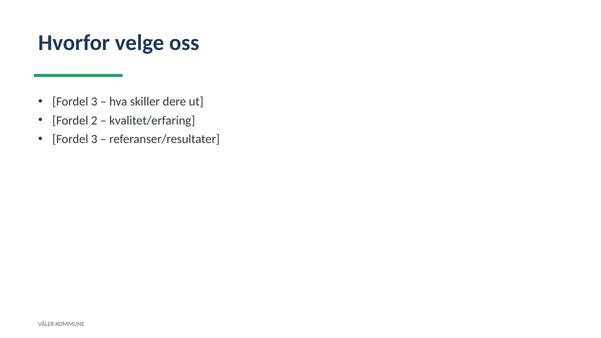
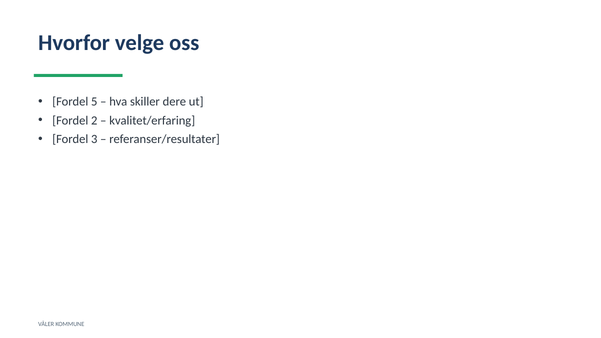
3 at (94, 102): 3 -> 5
